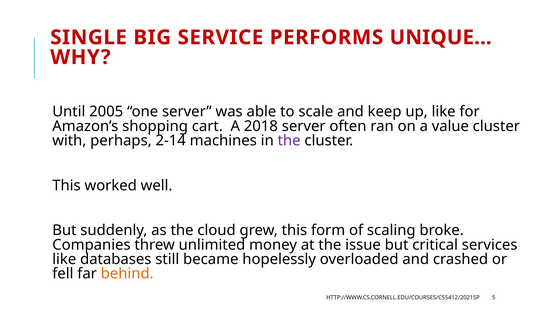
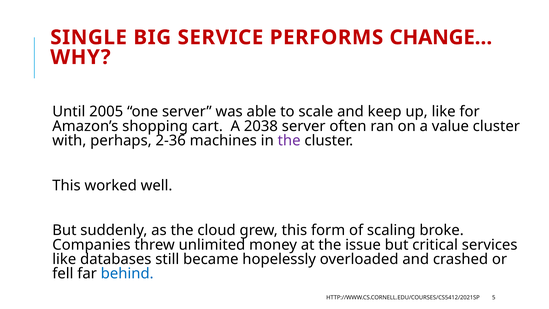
UNIQUE…: UNIQUE… -> CHANGE…
2018: 2018 -> 2038
2-14: 2-14 -> 2-36
behind colour: orange -> blue
